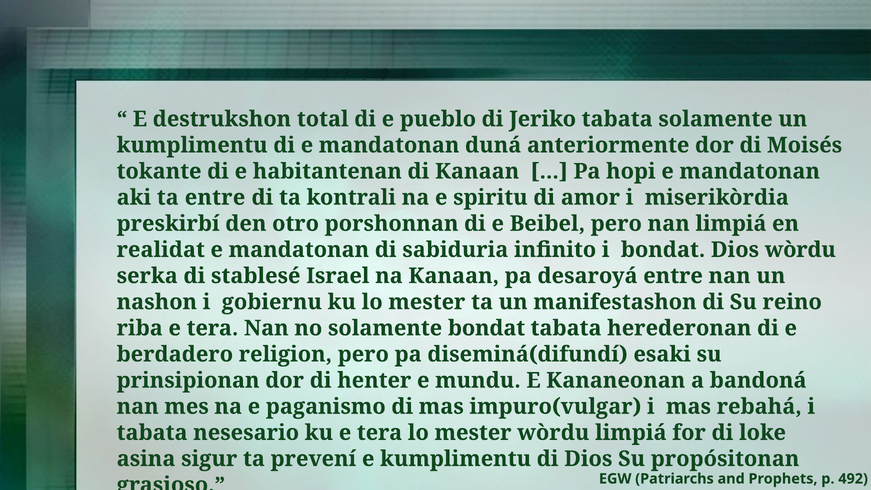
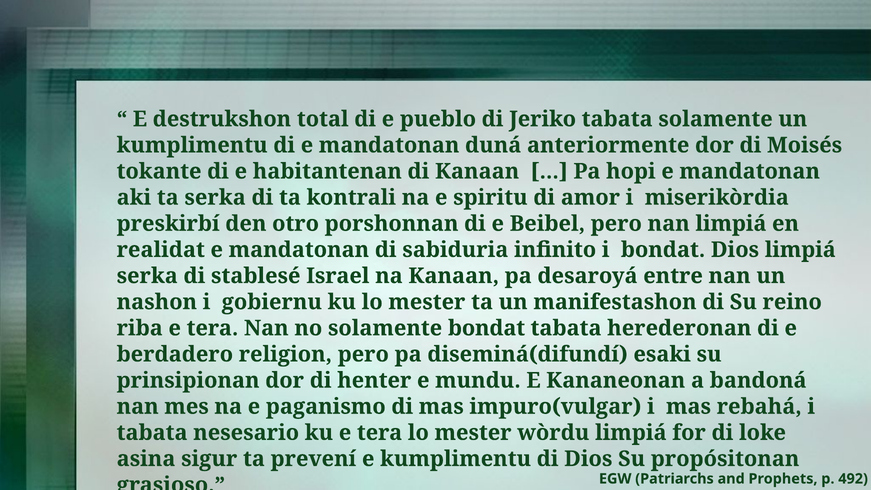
ta entre: entre -> serka
Dios wòrdu: wòrdu -> limpiá
